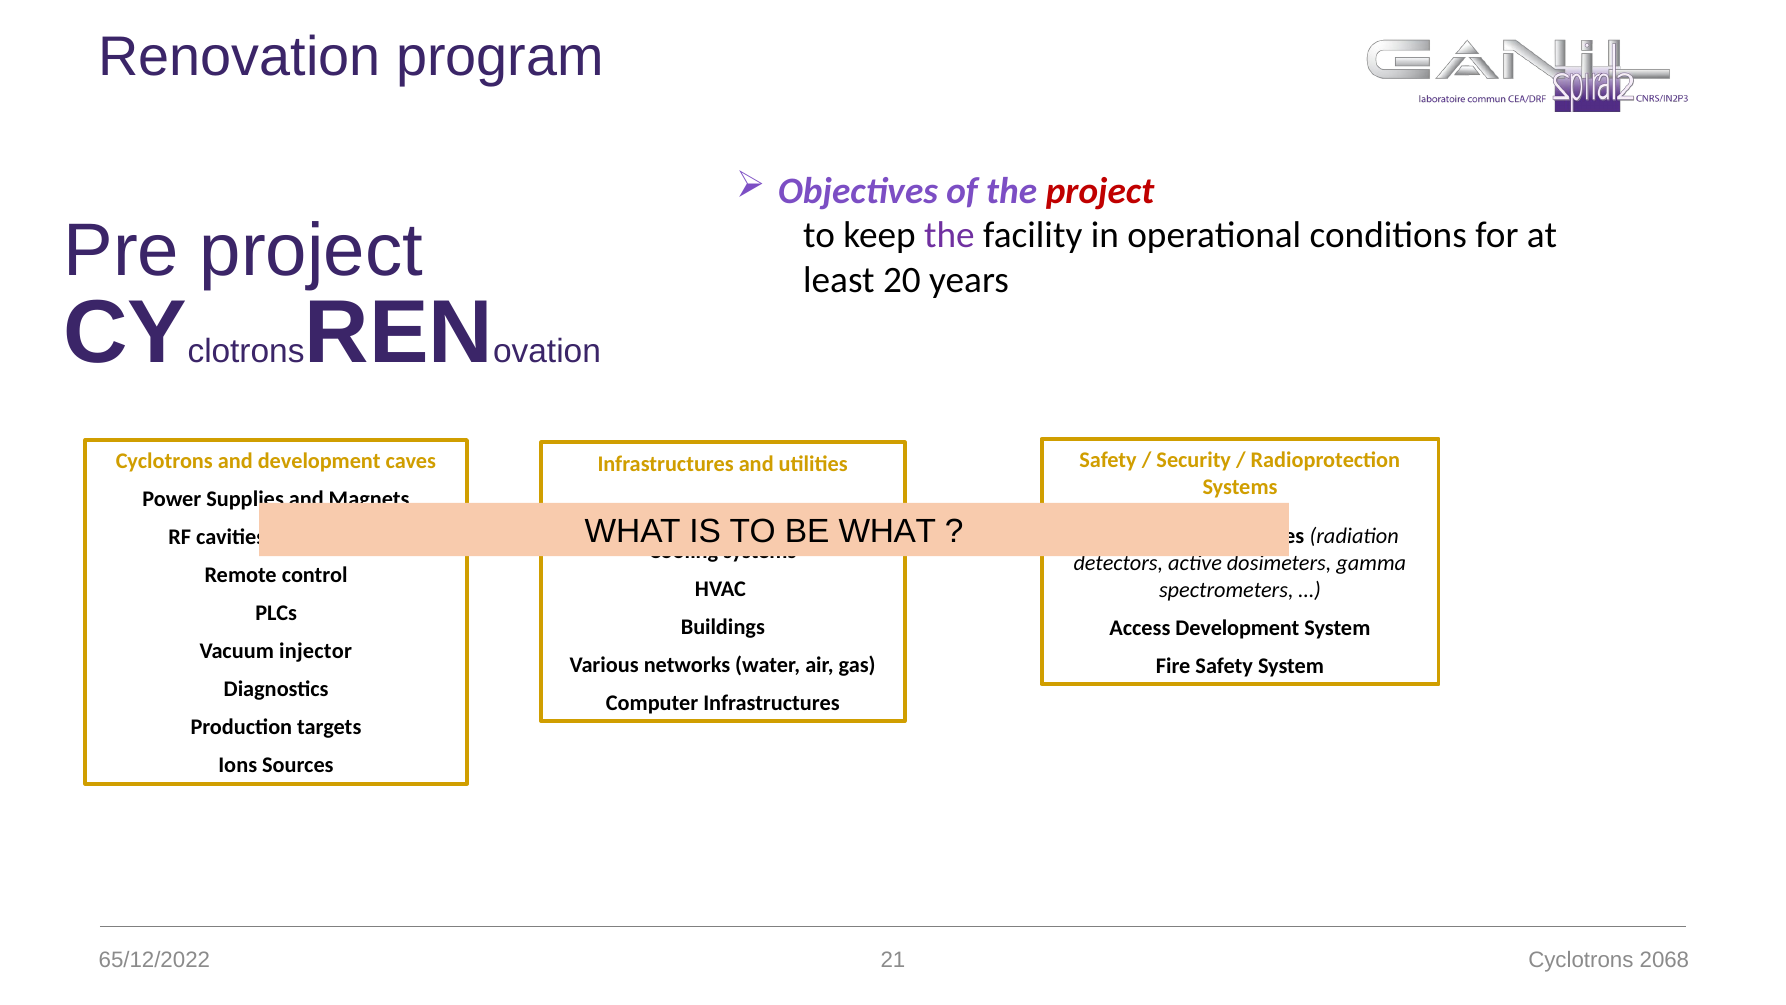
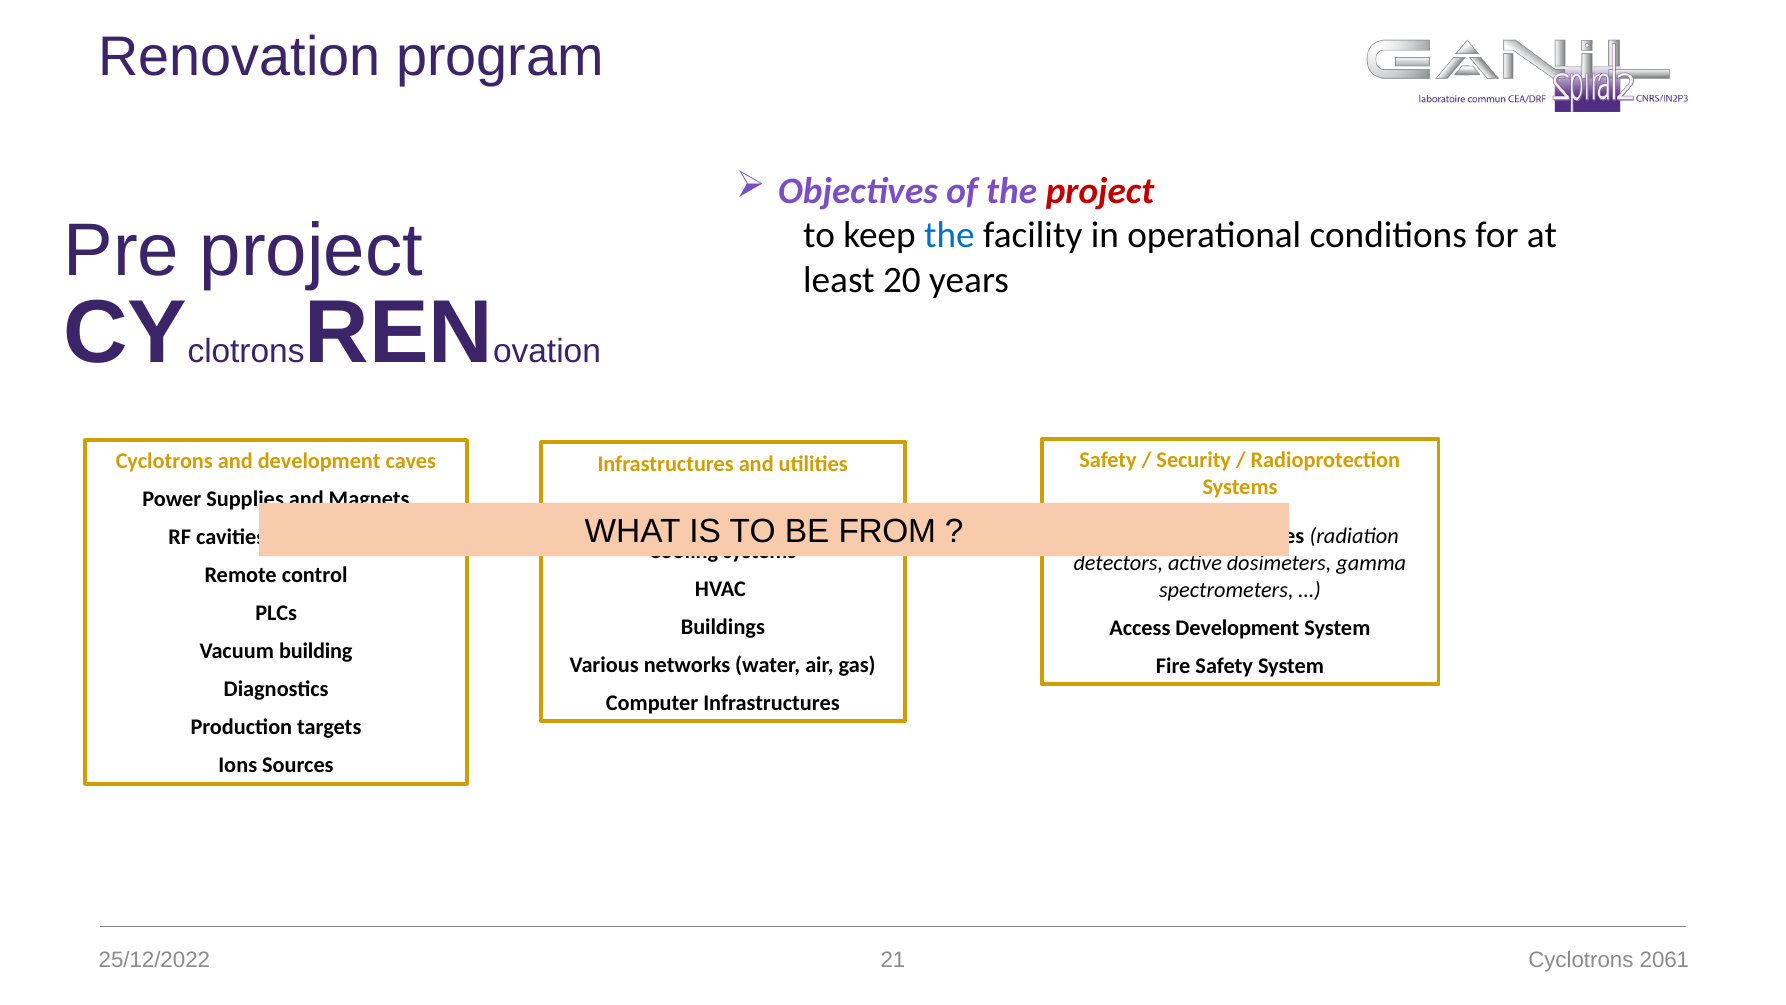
the at (949, 235) colour: purple -> blue
BE WHAT: WHAT -> FROM
injector: injector -> building
65/12/2022: 65/12/2022 -> 25/12/2022
2068: 2068 -> 2061
